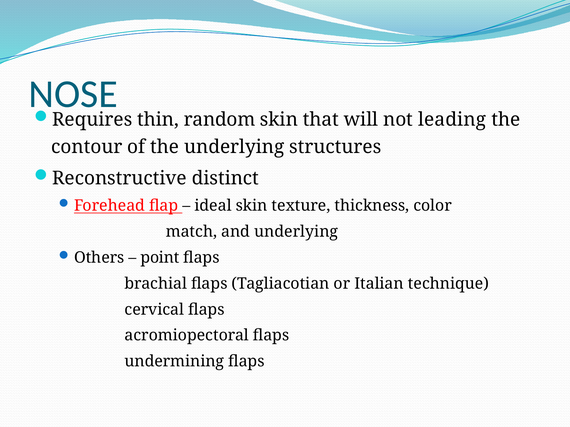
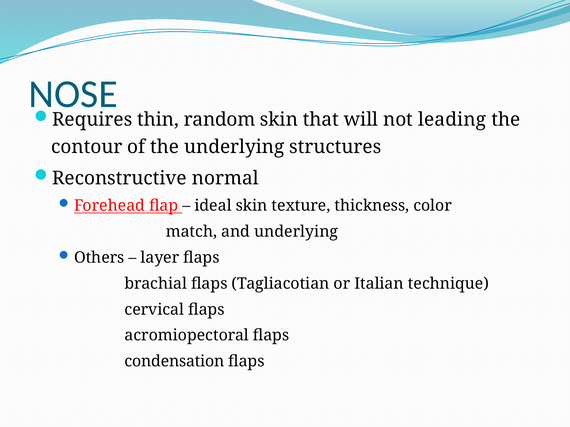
distinct: distinct -> normal
point: point -> layer
undermining: undermining -> condensation
